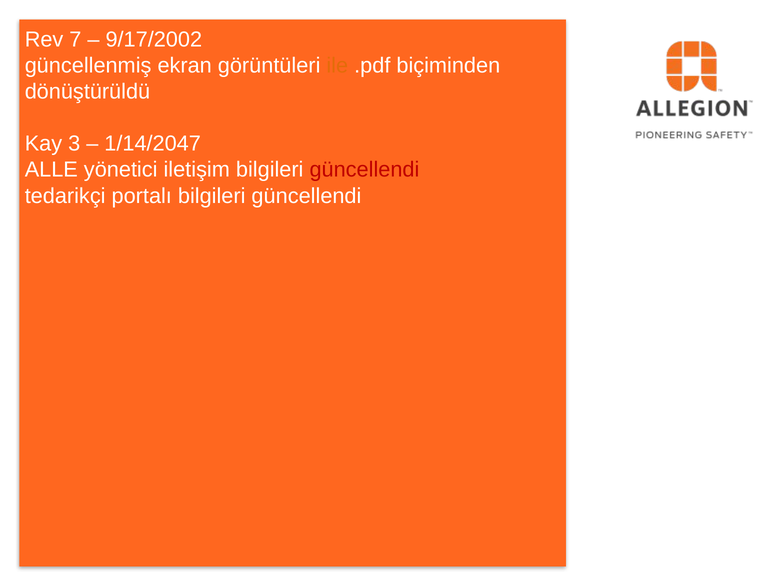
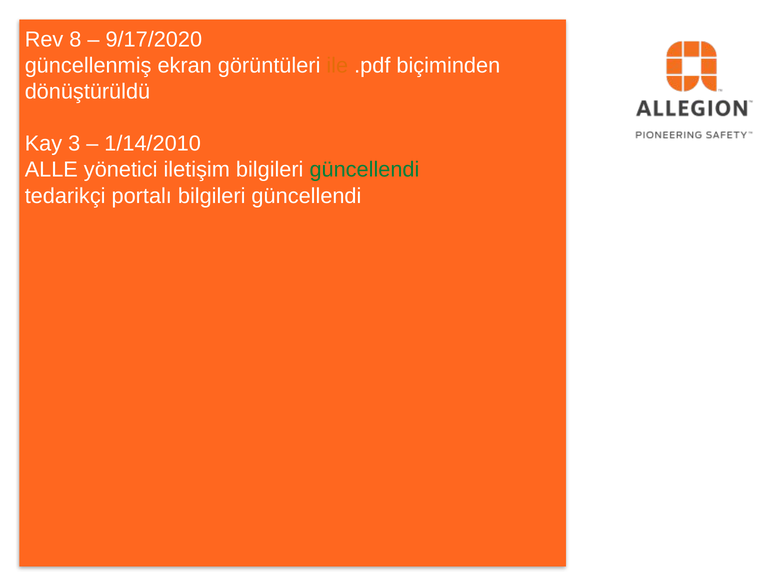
7: 7 -> 8
9/17/2002: 9/17/2002 -> 9/17/2020
1/14/2047: 1/14/2047 -> 1/14/2010
güncellendi at (364, 170) colour: red -> green
